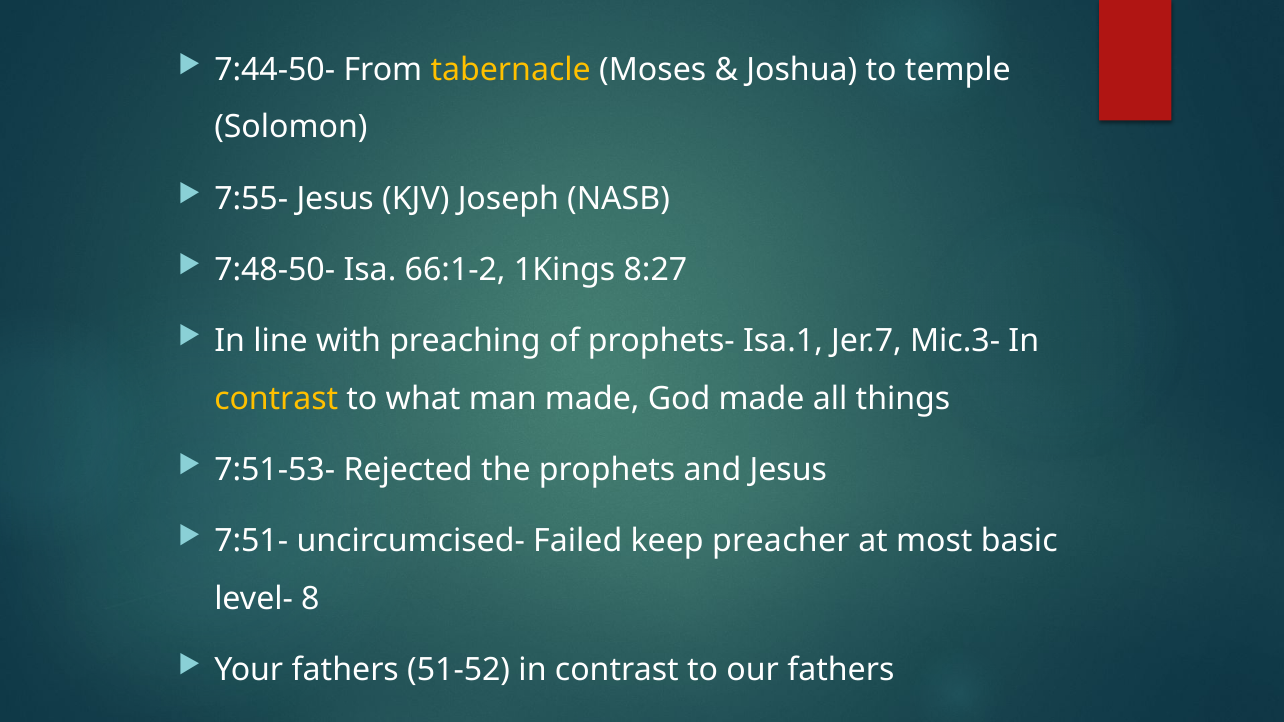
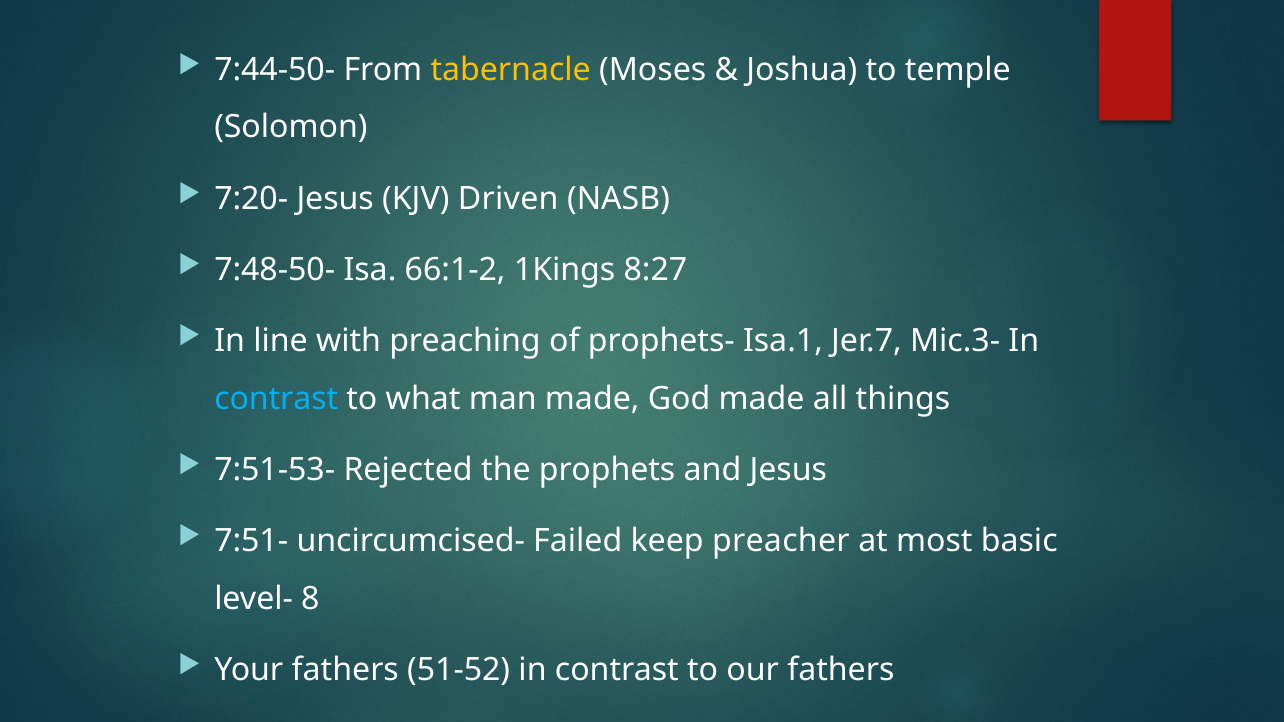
7:55-: 7:55- -> 7:20-
Joseph: Joseph -> Driven
contrast at (276, 399) colour: yellow -> light blue
